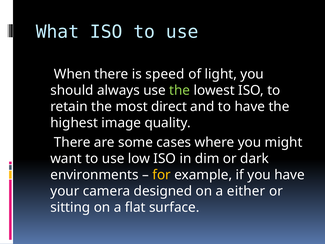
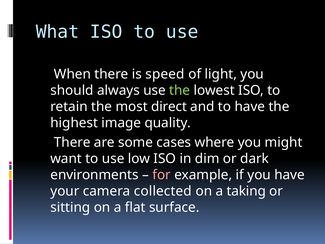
for colour: yellow -> pink
designed: designed -> collected
either: either -> taking
